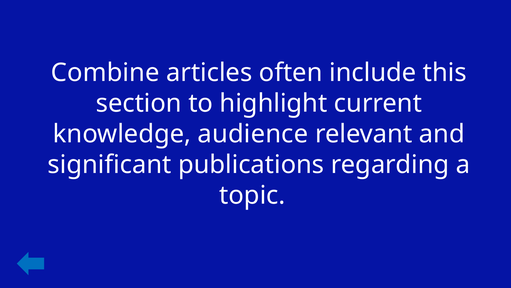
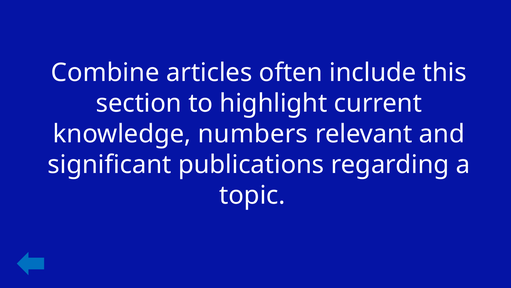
audience: audience -> numbers
